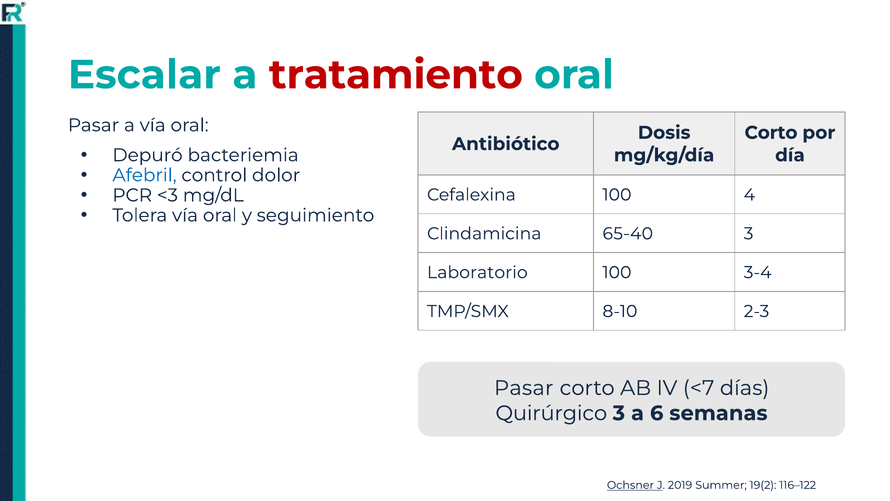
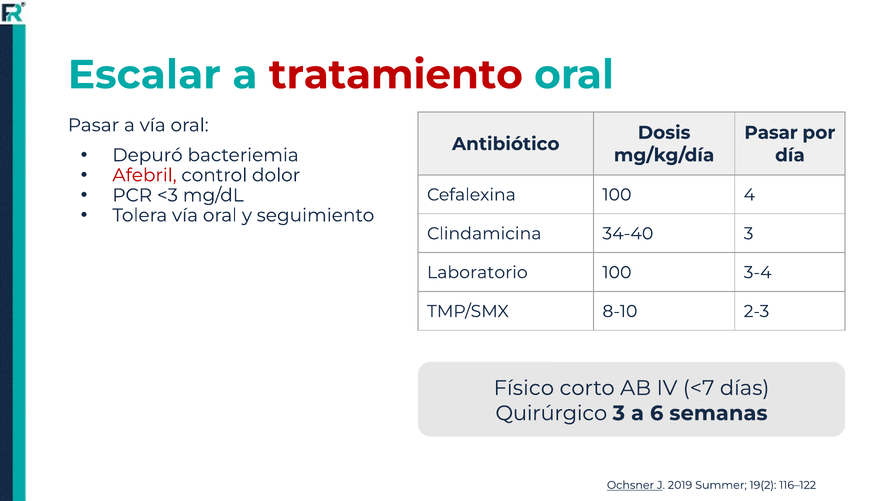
Corto at (771, 133): Corto -> Pasar
Afebril colour: blue -> red
65-40: 65-40 -> 34-40
Pasar at (524, 388): Pasar -> Físico
